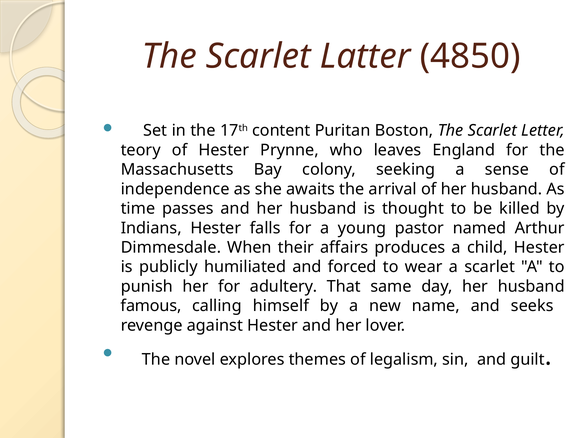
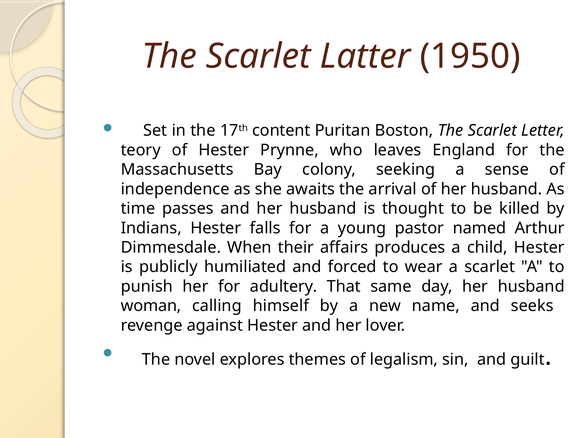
4850: 4850 -> 1950
famous: famous -> woman
